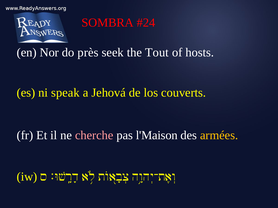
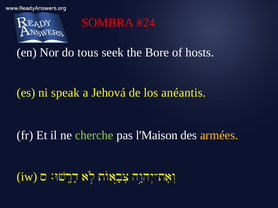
près: près -> tous
Tout: Tout -> Bore
couverts: couverts -> anéantis
cherche colour: pink -> light green
